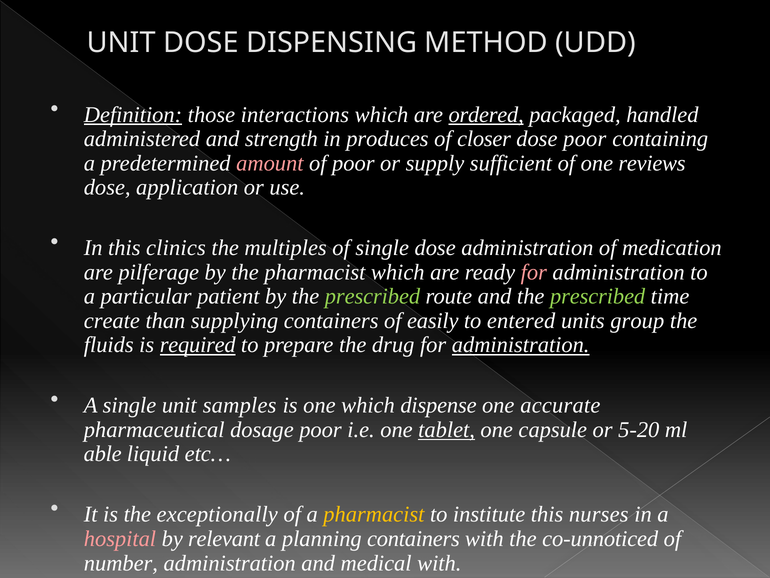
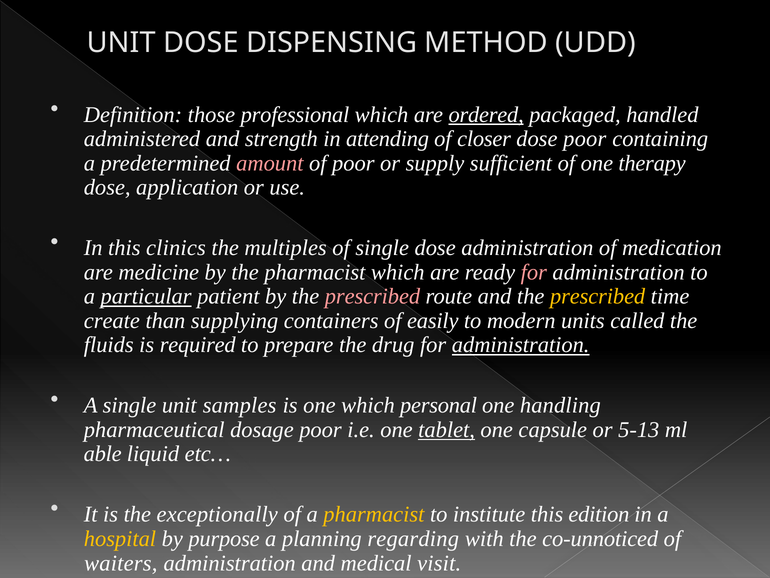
Definition underline: present -> none
interactions: interactions -> professional
produces: produces -> attending
reviews: reviews -> therapy
pilferage: pilferage -> medicine
particular underline: none -> present
prescribed at (372, 296) colour: light green -> pink
prescribed at (598, 296) colour: light green -> yellow
entered: entered -> modern
group: group -> called
required underline: present -> none
dispense: dispense -> personal
accurate: accurate -> handling
5-20: 5-20 -> 5-13
nurses: nurses -> edition
hospital colour: pink -> yellow
relevant: relevant -> purpose
planning containers: containers -> regarding
number: number -> waiters
medical with: with -> visit
